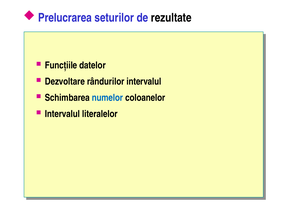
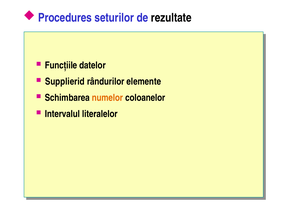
Prelucrarea: Prelucrarea -> Procedures
Dezvoltare: Dezvoltare -> Supplierid
rândurilor intervalul: intervalul -> elemente
numelor colour: blue -> orange
